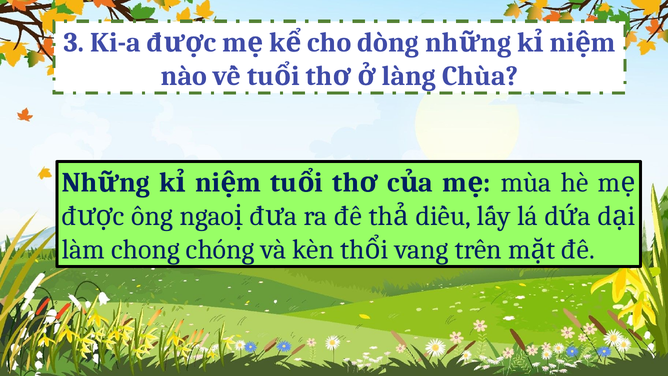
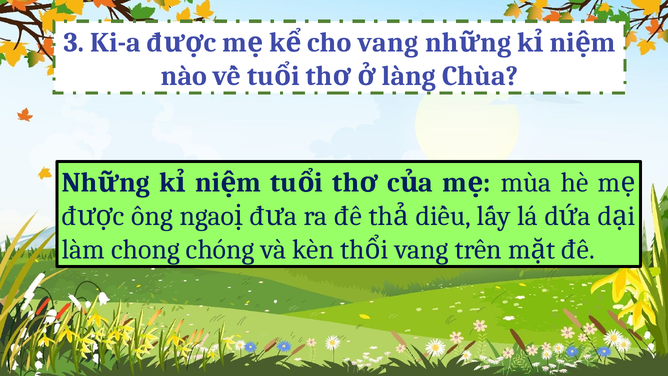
cho dòng: dòng -> vang
